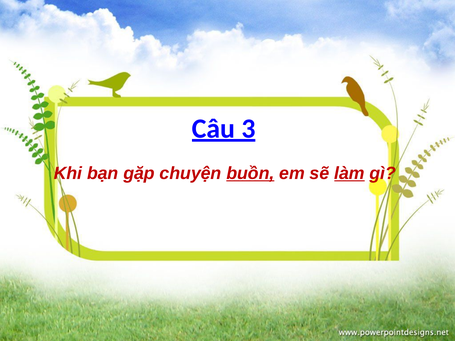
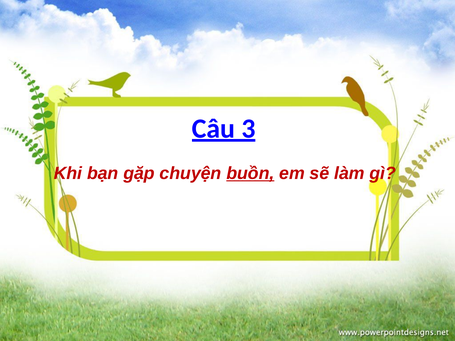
làm underline: present -> none
